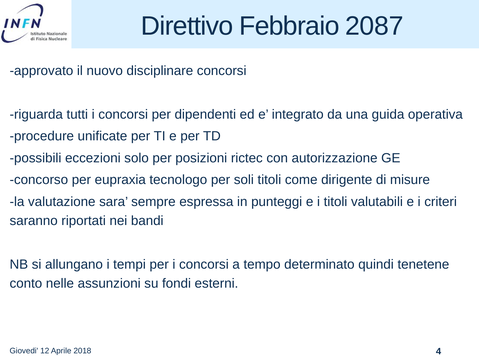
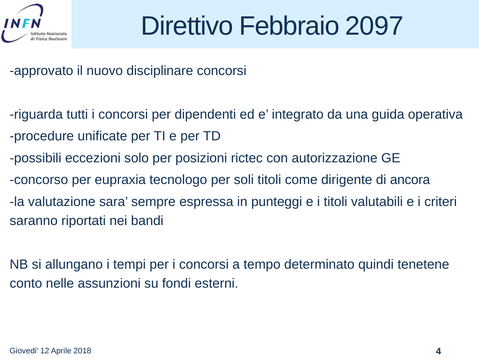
2087: 2087 -> 2097
misure: misure -> ancora
